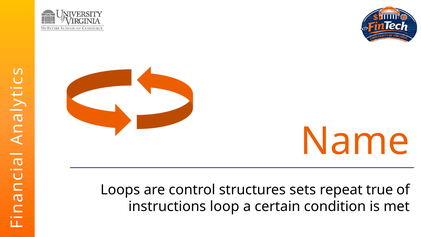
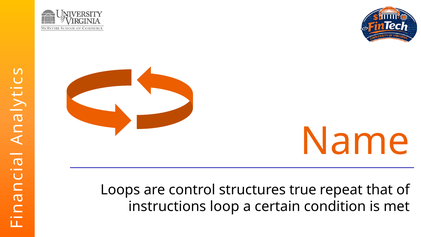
sets: sets -> true
true: true -> that
